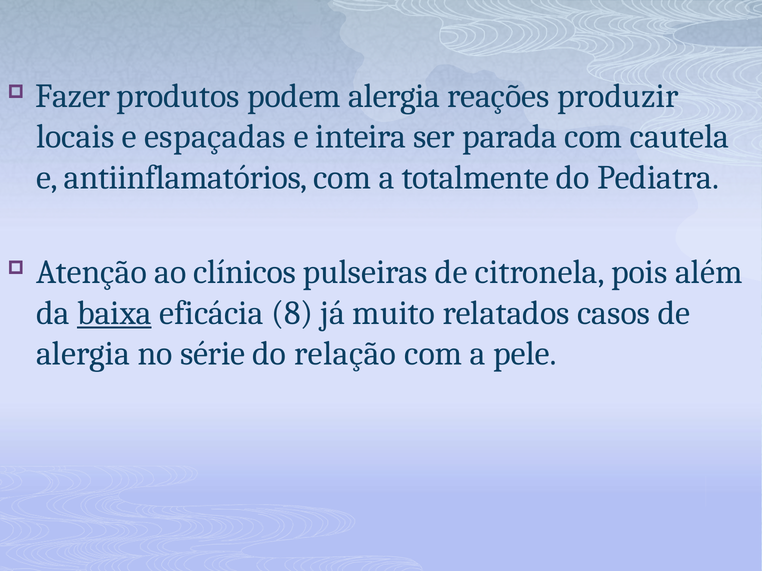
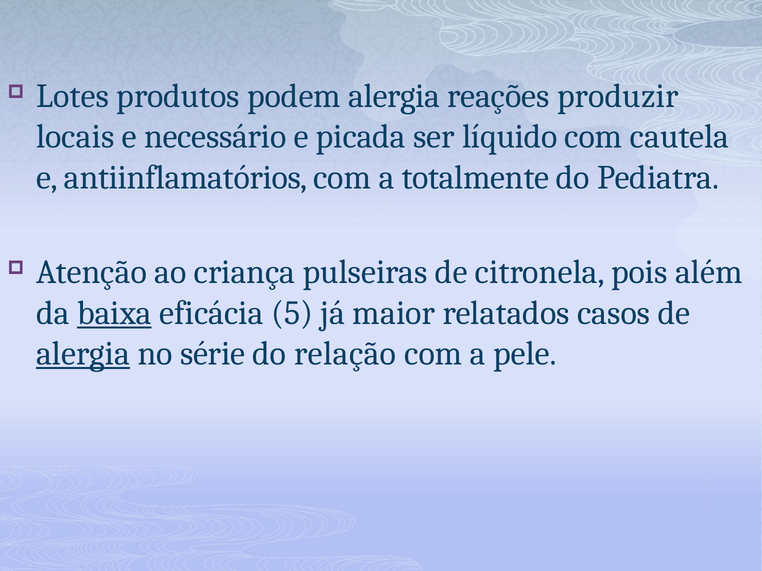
Fazer: Fazer -> Lotes
espaçadas: espaçadas -> necessário
inteira: inteira -> picada
parada: parada -> líquido
clínicos: clínicos -> criança
8: 8 -> 5
muito: muito -> maior
alergia at (83, 354) underline: none -> present
